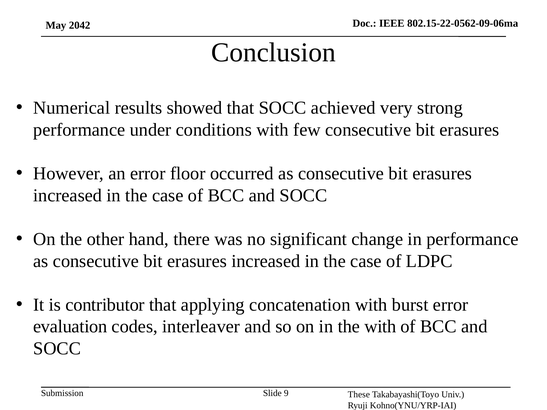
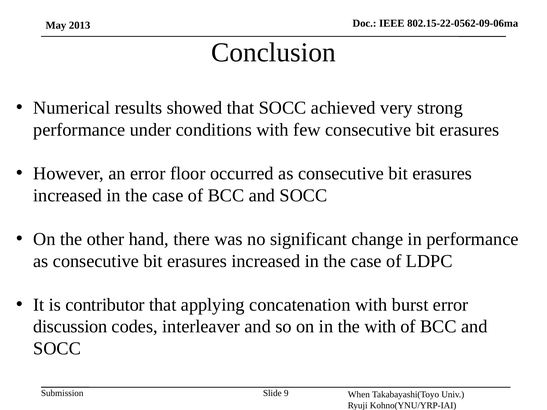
2042: 2042 -> 2013
evaluation: evaluation -> discussion
These: These -> When
